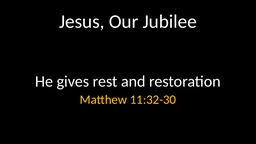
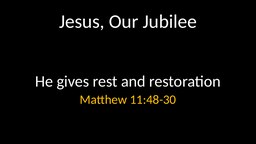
11:32-30: 11:32-30 -> 11:48-30
